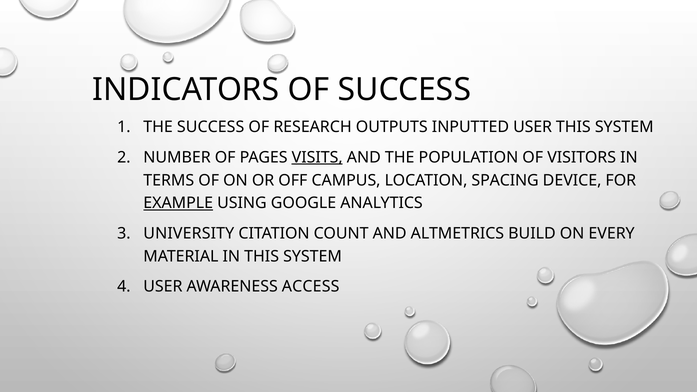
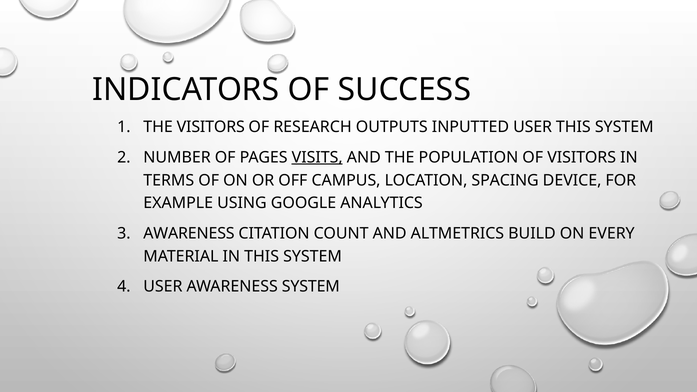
THE SUCCESS: SUCCESS -> VISITORS
EXAMPLE underline: present -> none
UNIVERSITY at (189, 233): UNIVERSITY -> AWARENESS
AWARENESS ACCESS: ACCESS -> SYSTEM
